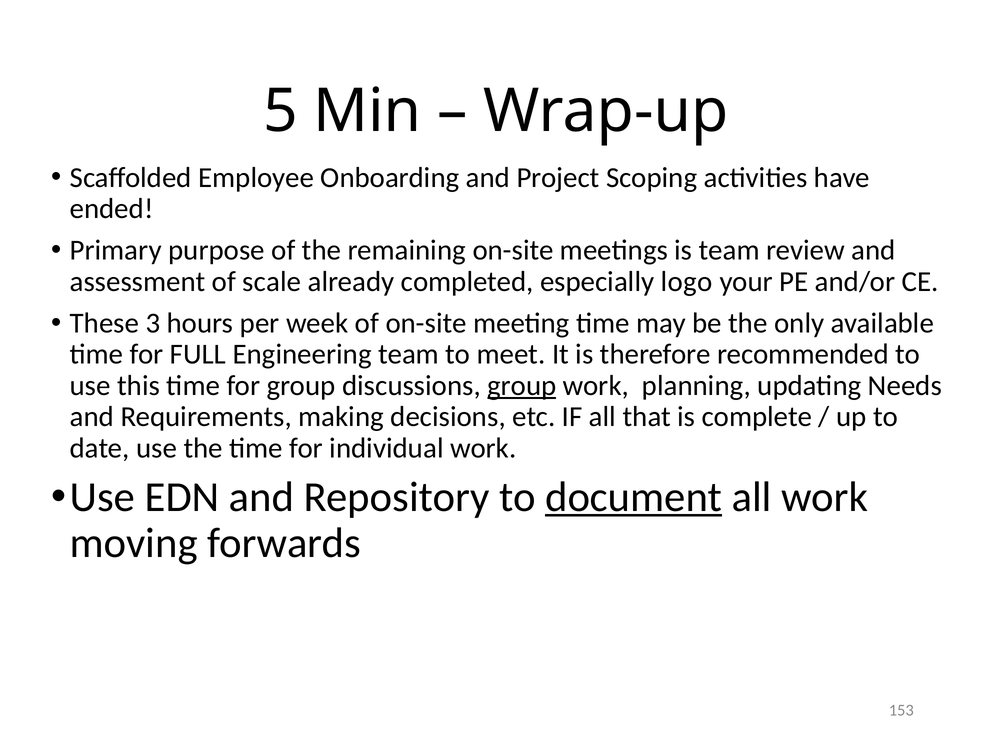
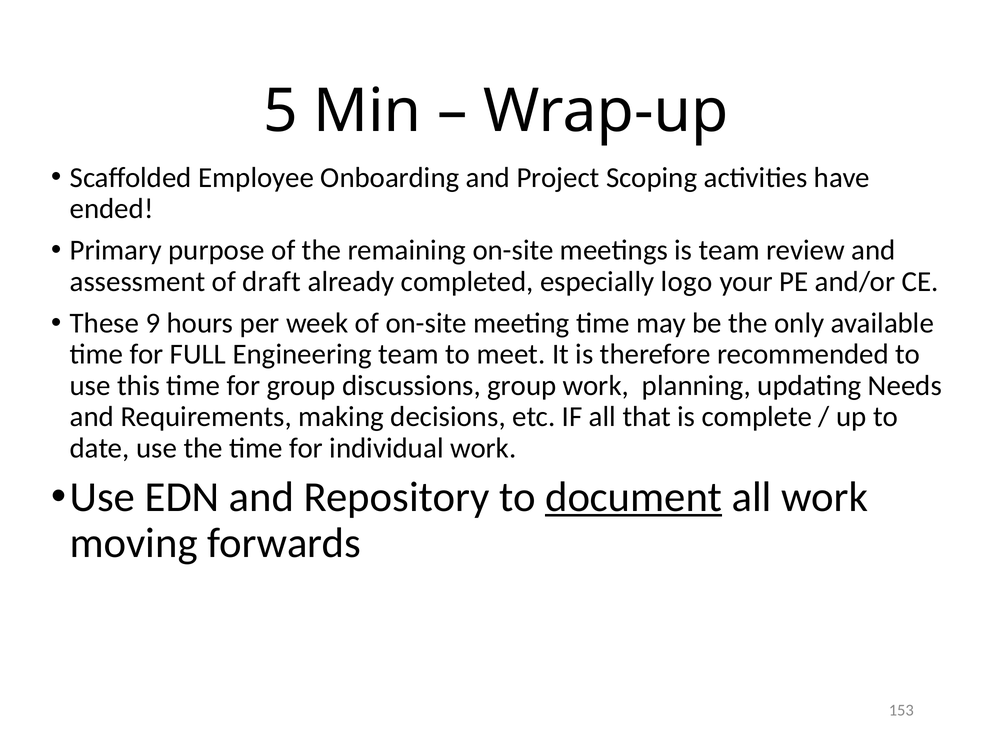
scale: scale -> draft
3: 3 -> 9
group at (522, 386) underline: present -> none
